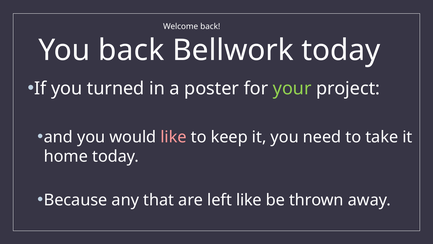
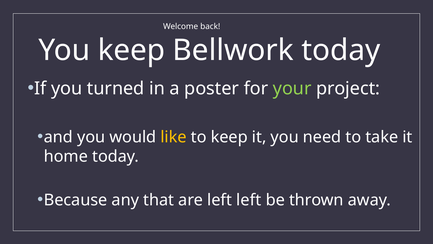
You back: back -> keep
like at (174, 137) colour: pink -> yellow
left like: like -> left
